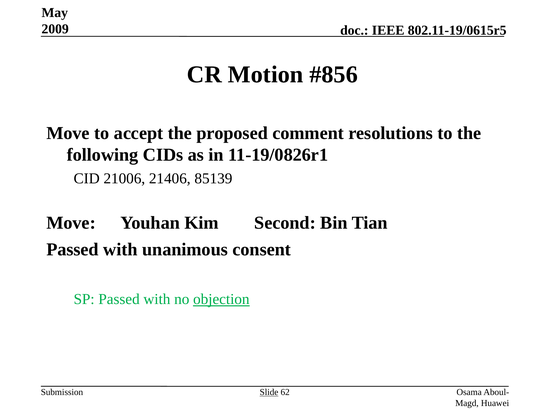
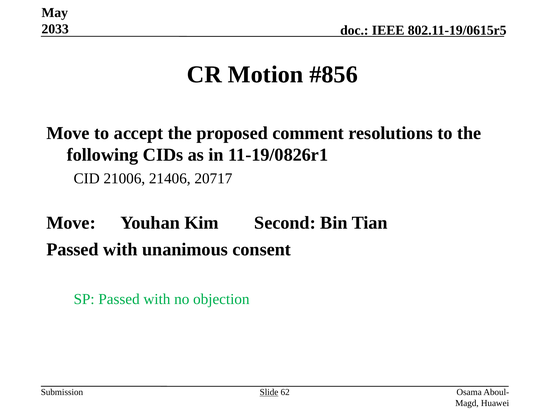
2009: 2009 -> 2033
85139: 85139 -> 20717
objection underline: present -> none
